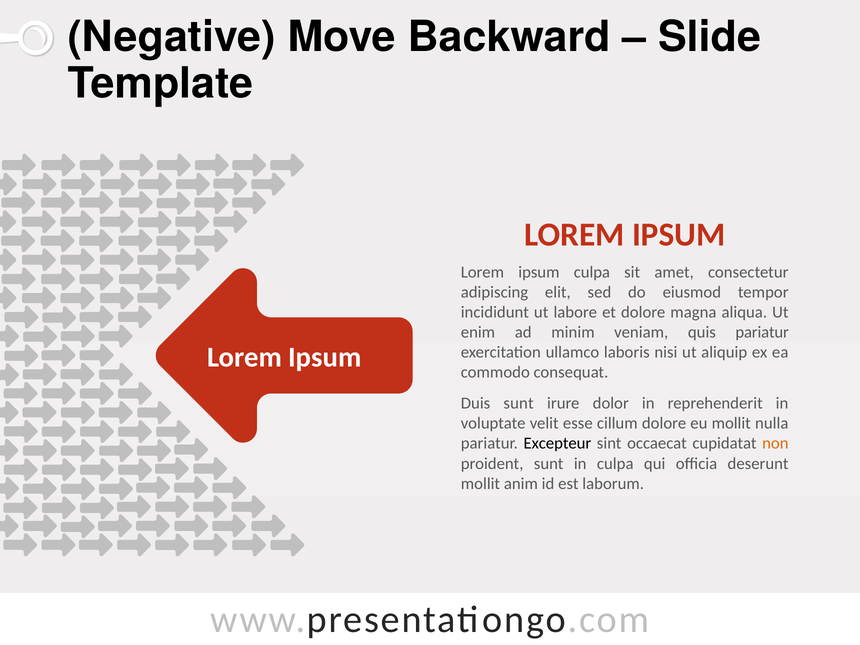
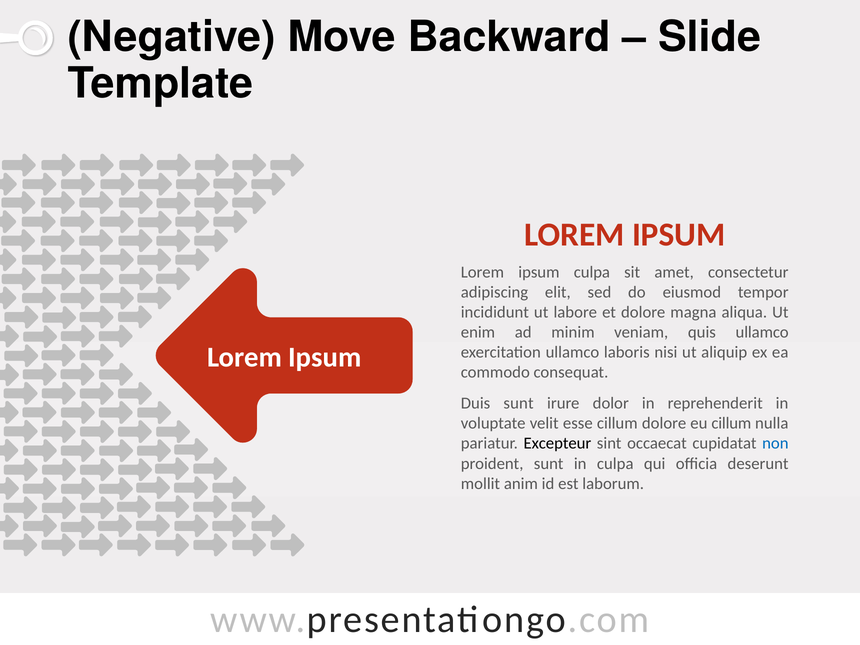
quis pariatur: pariatur -> ullamco
eu mollit: mollit -> cillum
non colour: orange -> blue
